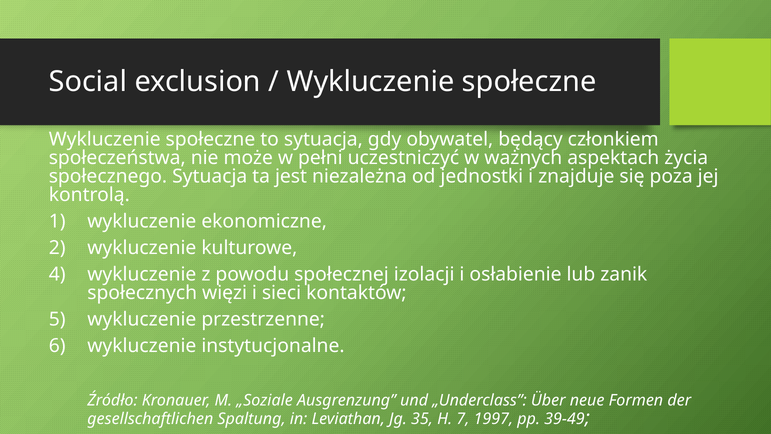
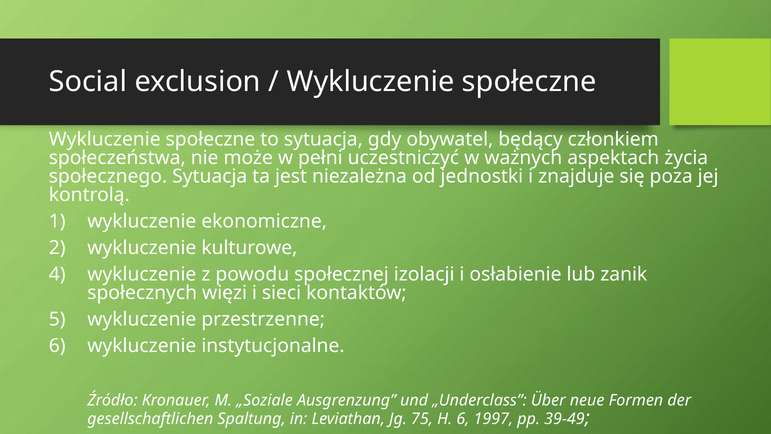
35: 35 -> 75
H 7: 7 -> 6
